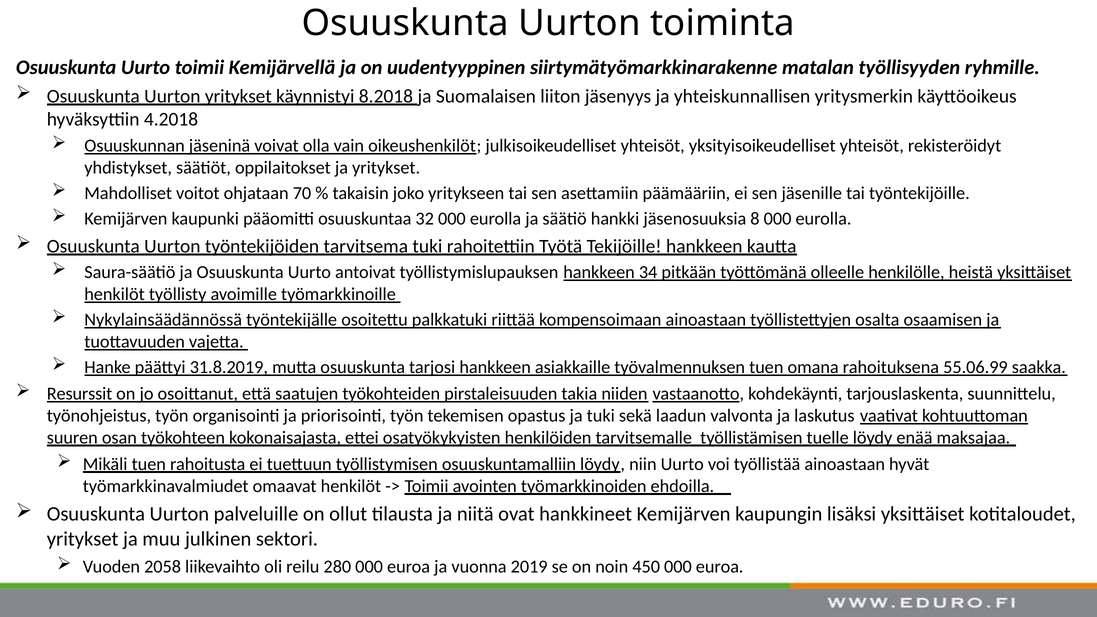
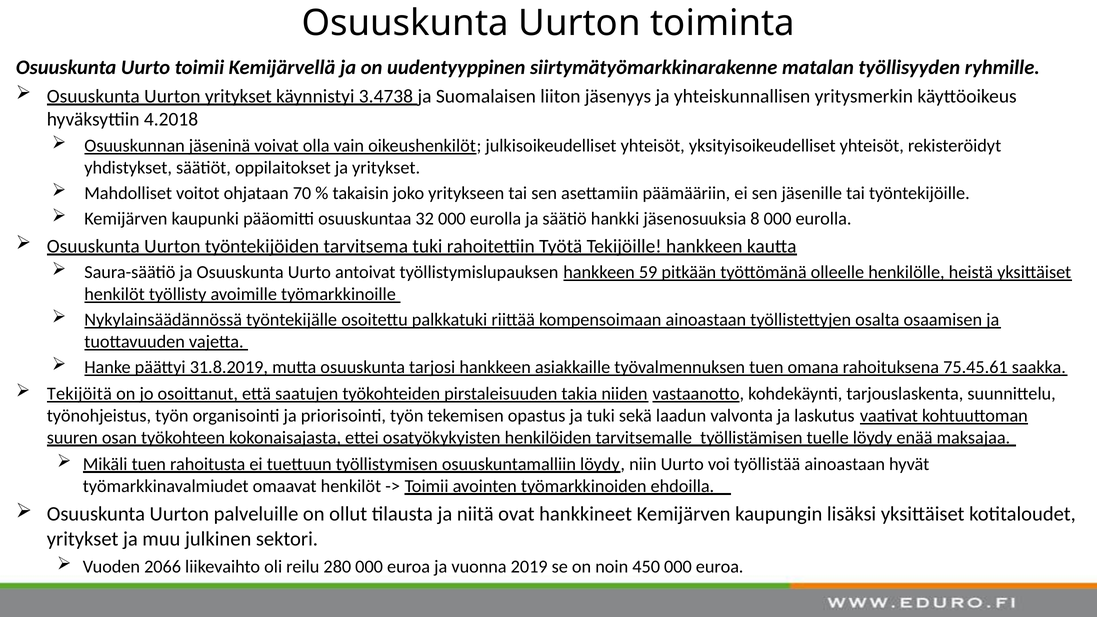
8.2018: 8.2018 -> 3.4738
34: 34 -> 59
55.06.99: 55.06.99 -> 75.45.61
Resurssit: Resurssit -> Tekijöitä
2058: 2058 -> 2066
